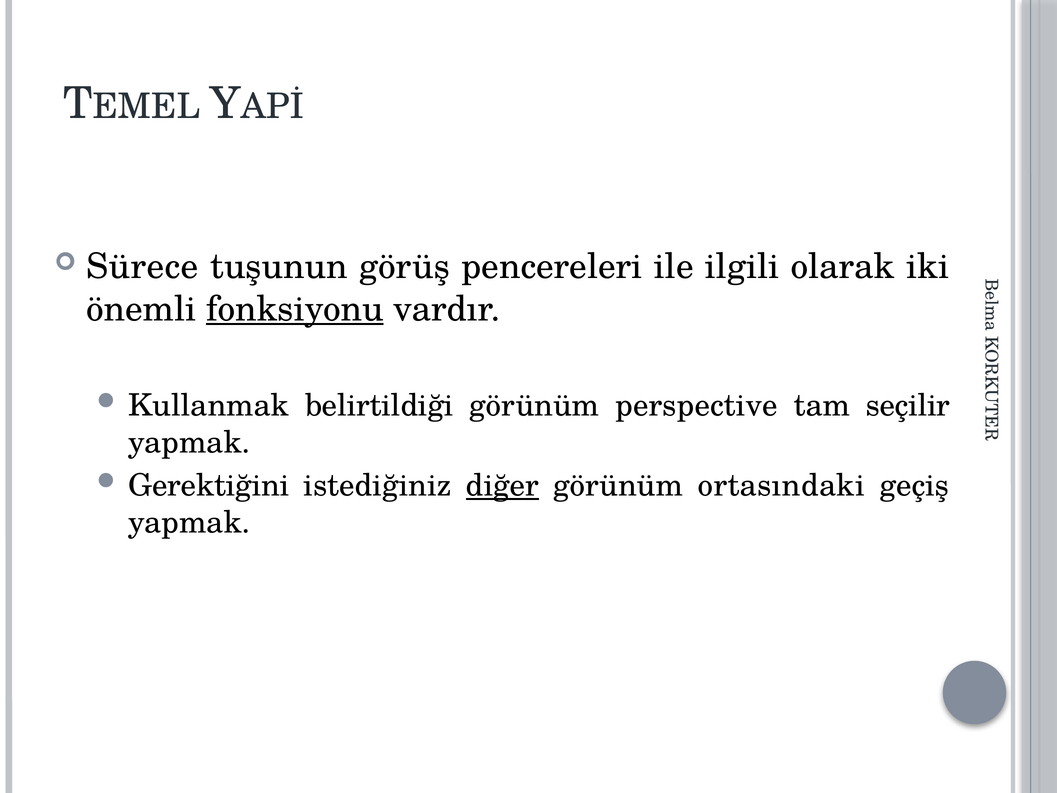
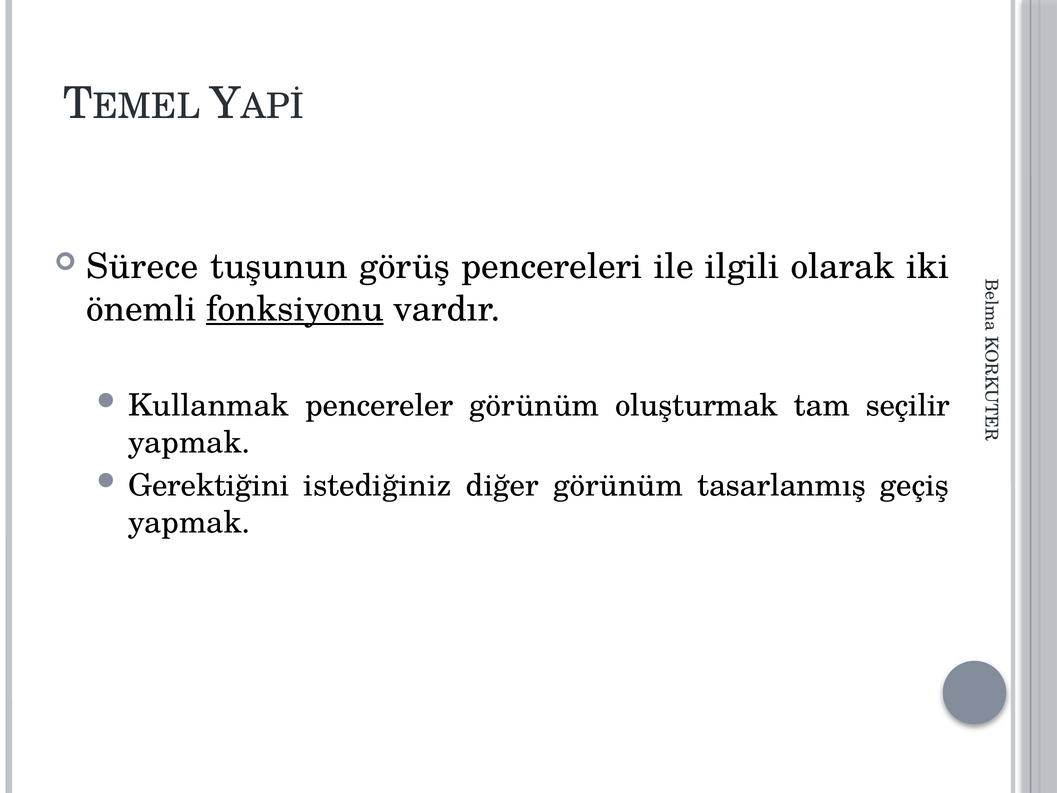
belirtildiği: belirtildiği -> pencereler
perspective: perspective -> oluşturmak
diğer underline: present -> none
ortasındaki: ortasındaki -> tasarlanmış
